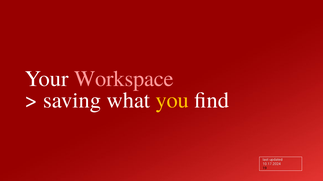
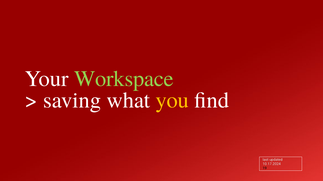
Workspace colour: pink -> light green
